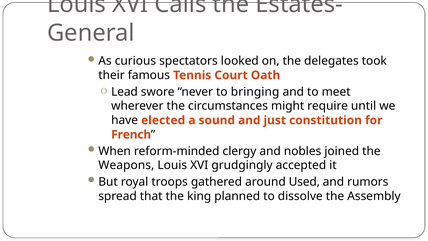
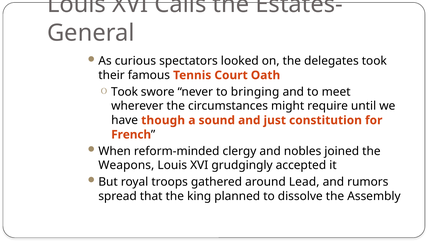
Lead at (125, 92): Lead -> Took
elected: elected -> though
Used: Used -> Lead
